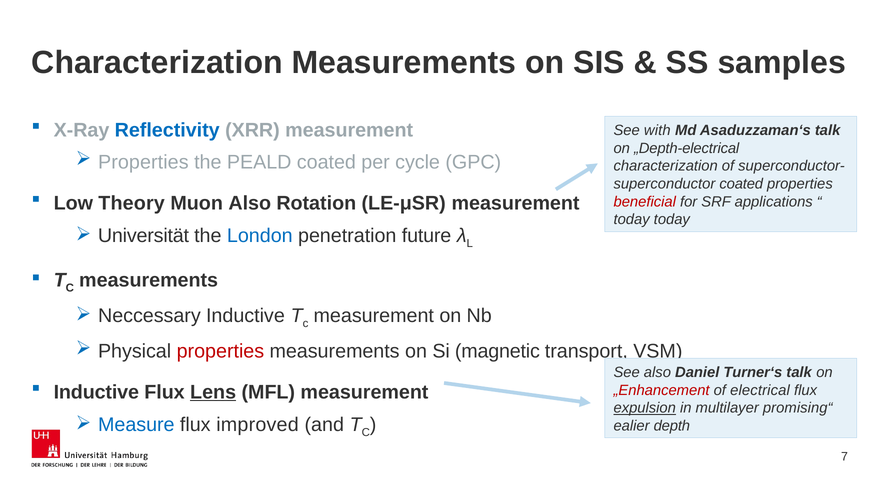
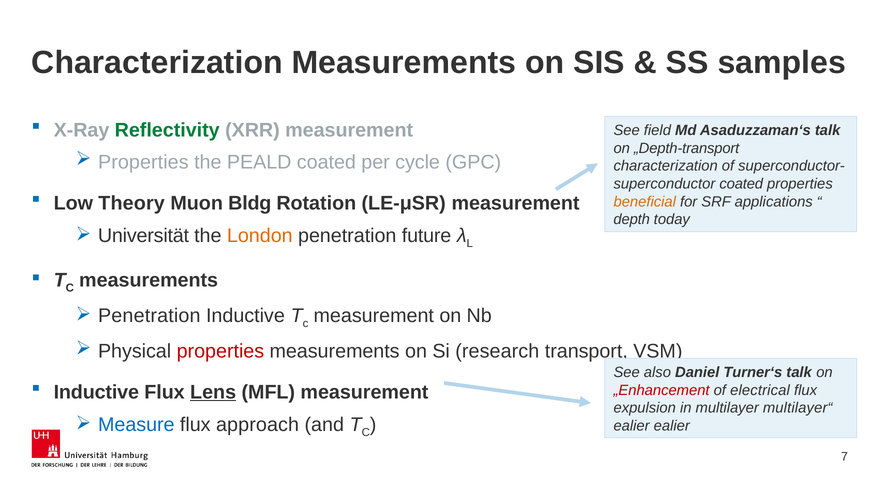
Reflectivity colour: blue -> green
with: with -> field
„Depth-electrical: „Depth-electrical -> „Depth-transport
Muon Also: Also -> Bldg
beneficial colour: red -> orange
today at (632, 219): today -> depth
London colour: blue -> orange
Neccessary at (149, 316): Neccessary -> Penetration
magnetic: magnetic -> research
expulsion underline: present -> none
promising“: promising“ -> multilayer“
improved: improved -> approach
ealier depth: depth -> ealier
